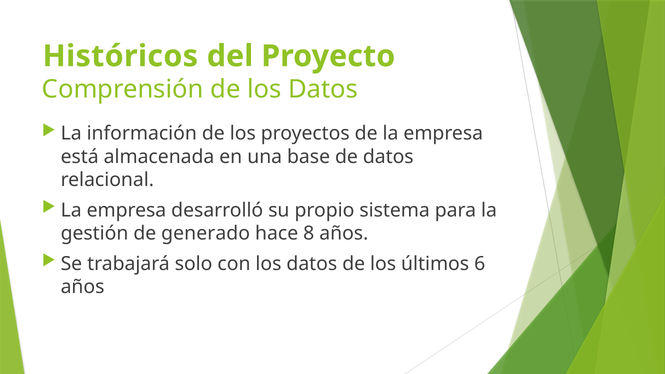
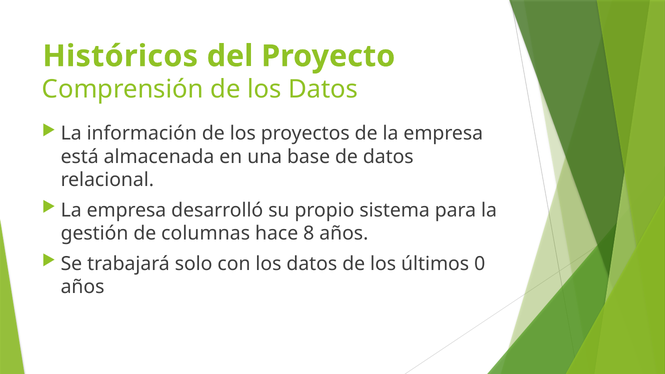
generado: generado -> columnas
6: 6 -> 0
